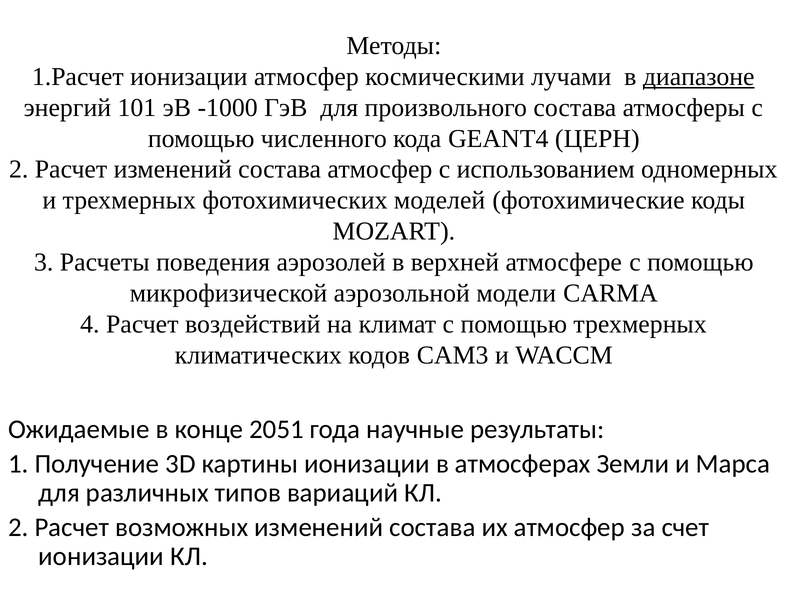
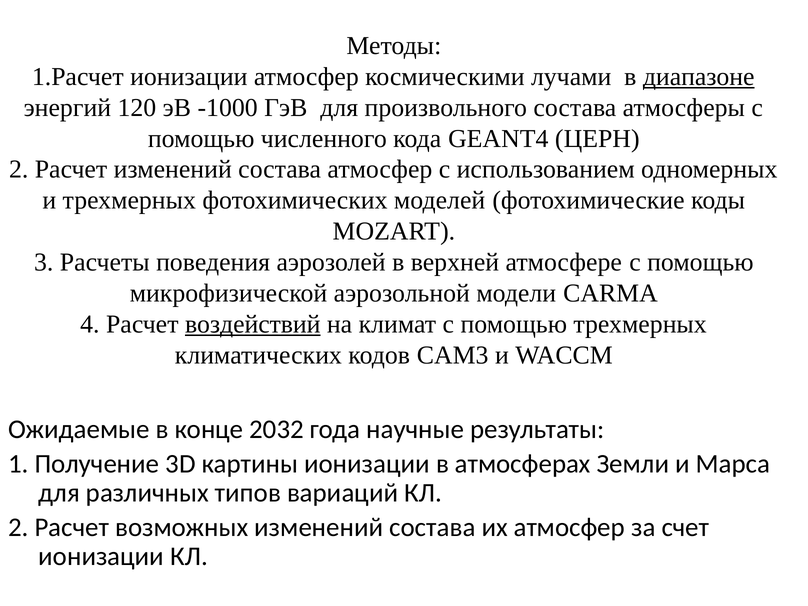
101: 101 -> 120
воздействий underline: none -> present
2051: 2051 -> 2032
